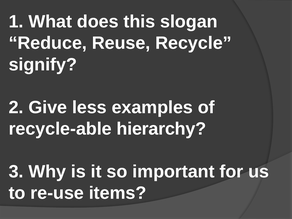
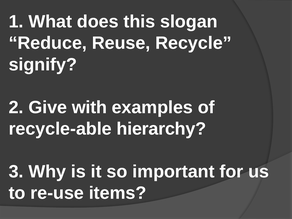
less: less -> with
